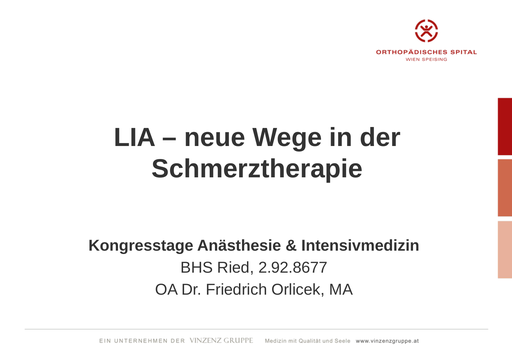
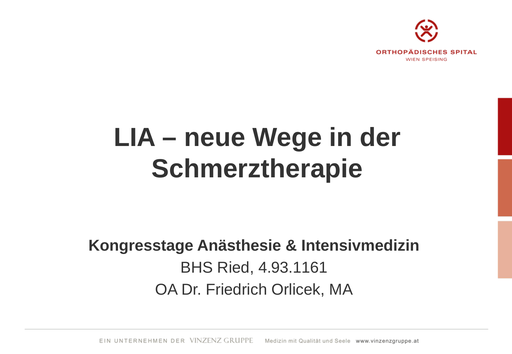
2.92.8677: 2.92.8677 -> 4.93.1161
